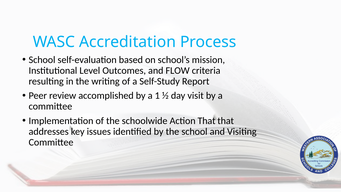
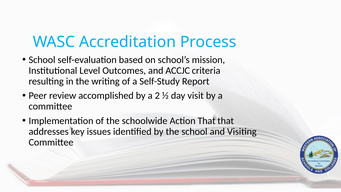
FLOW: FLOW -> ACCJC
1: 1 -> 2
